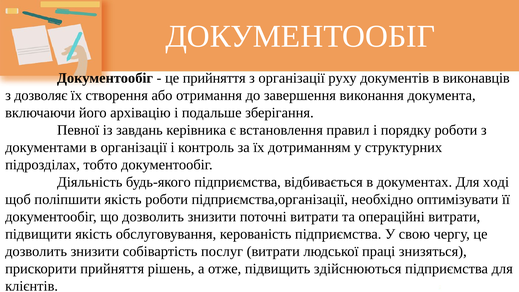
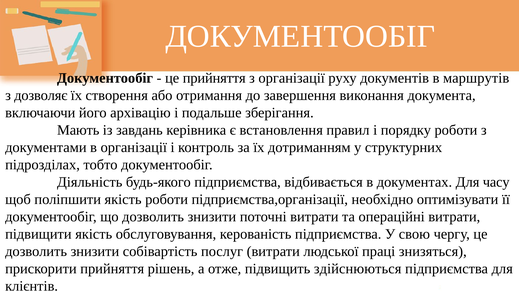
виконавців: виконавців -> маршрутів
Певної: Певної -> Мають
ході: ході -> часу
